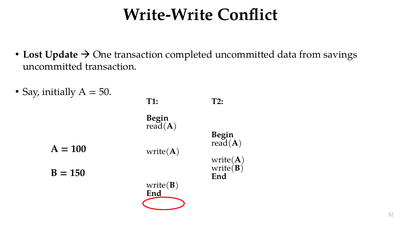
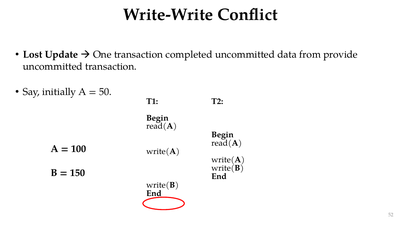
savings: savings -> provide
